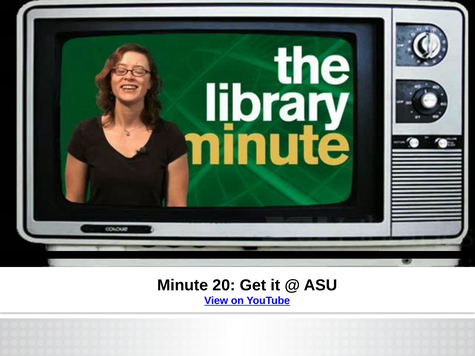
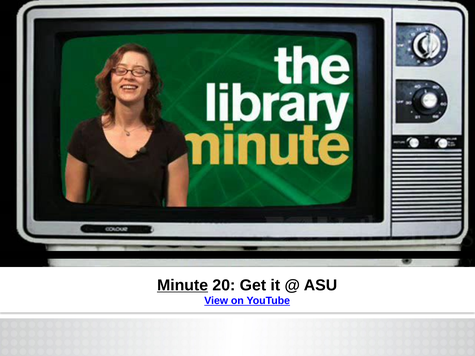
Minute underline: none -> present
